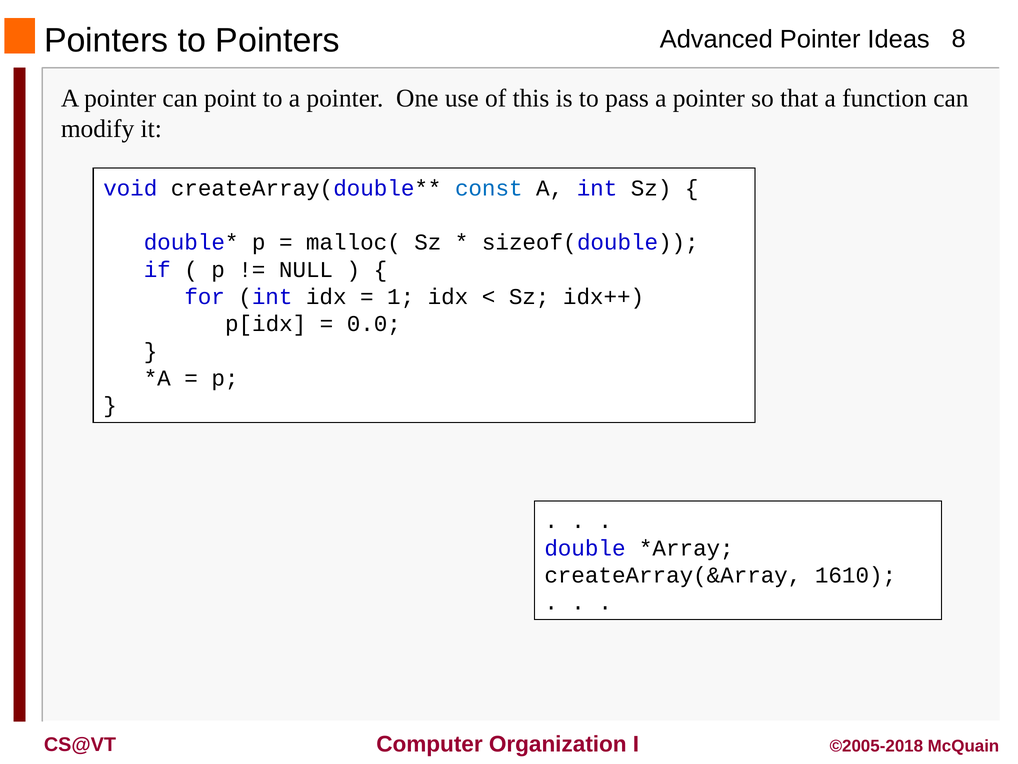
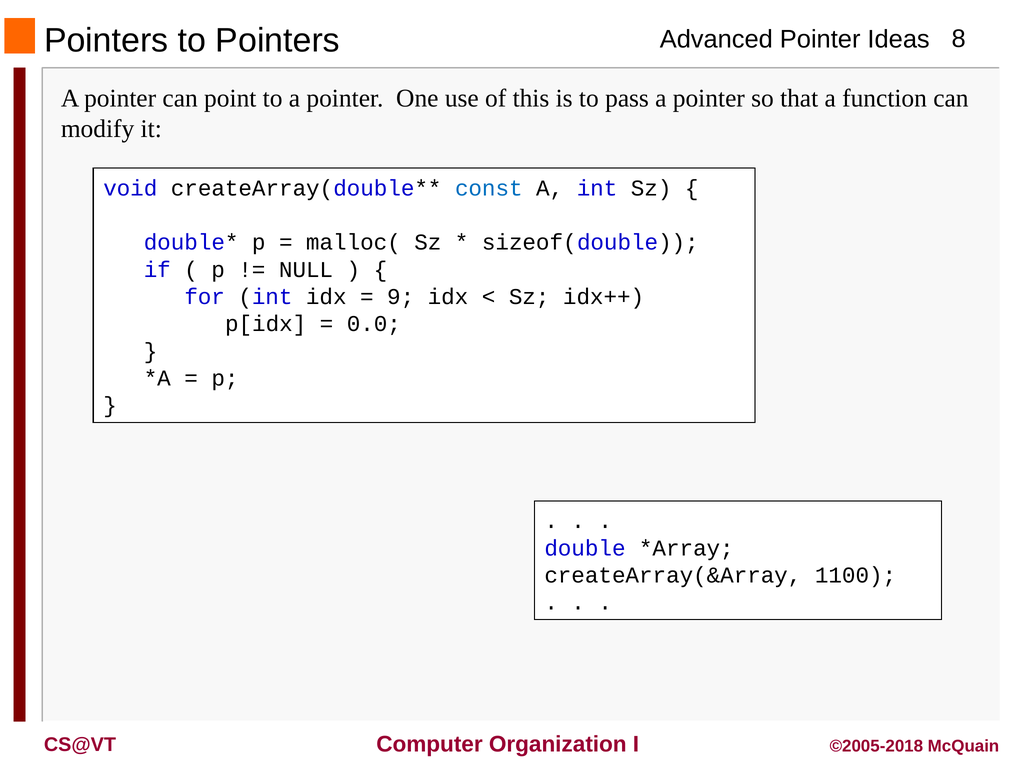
1: 1 -> 9
1610: 1610 -> 1100
